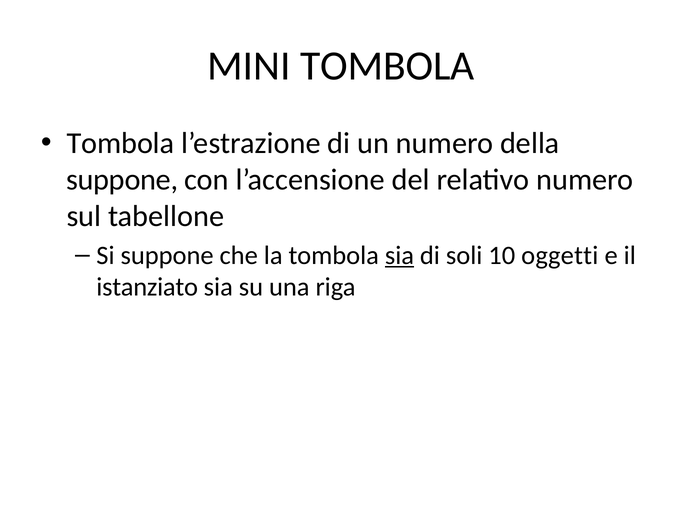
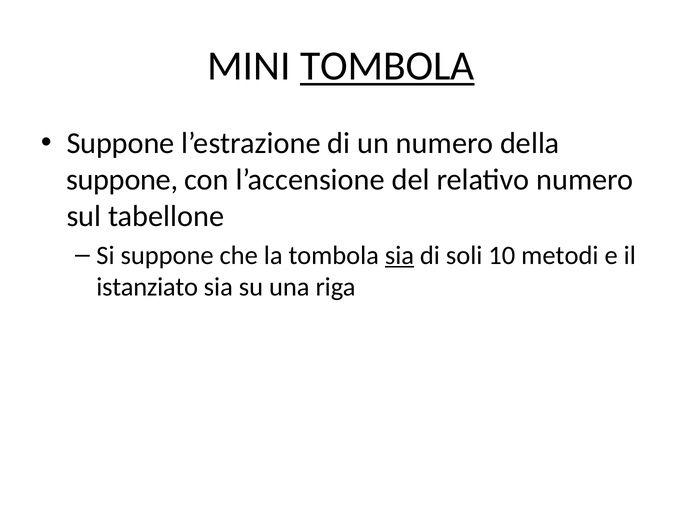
TOMBOLA at (387, 66) underline: none -> present
Tombola at (120, 143): Tombola -> Suppone
oggetti: oggetti -> metodi
